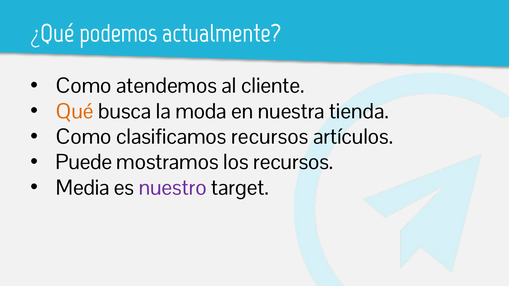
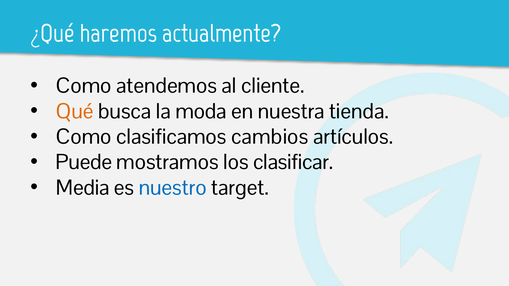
podemos: podemos -> haremos
clasificamos recursos: recursos -> cambios
los recursos: recursos -> clasificar
nuestro colour: purple -> blue
